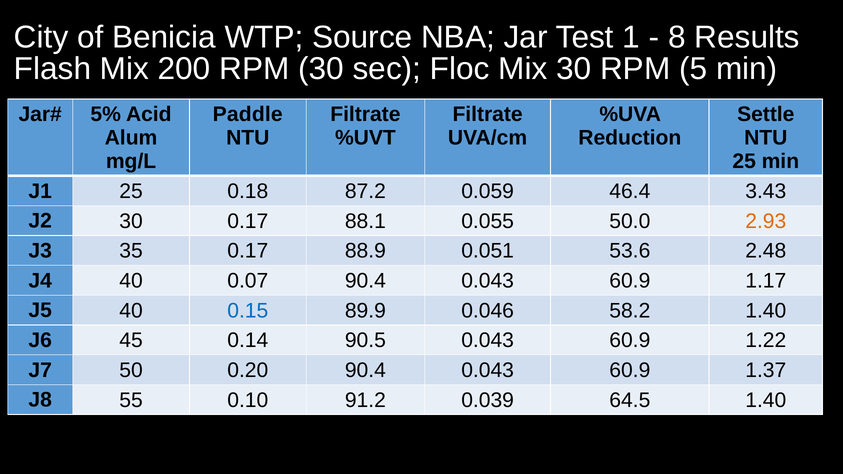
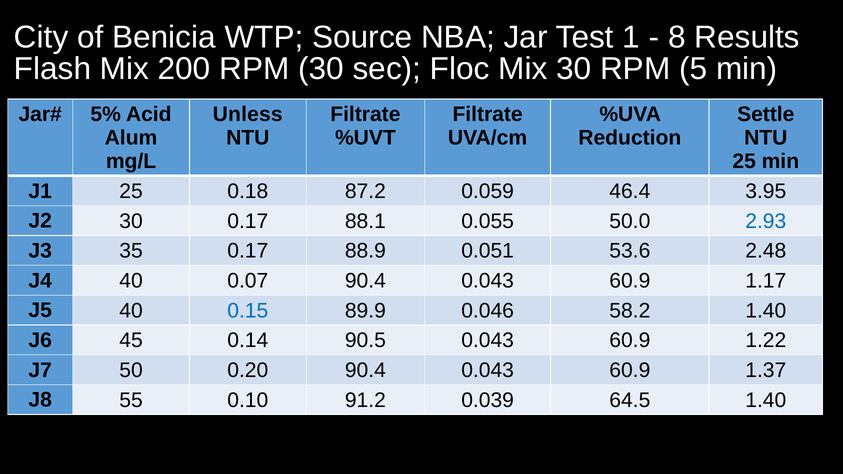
Paddle: Paddle -> Unless
3.43: 3.43 -> 3.95
2.93 colour: orange -> blue
